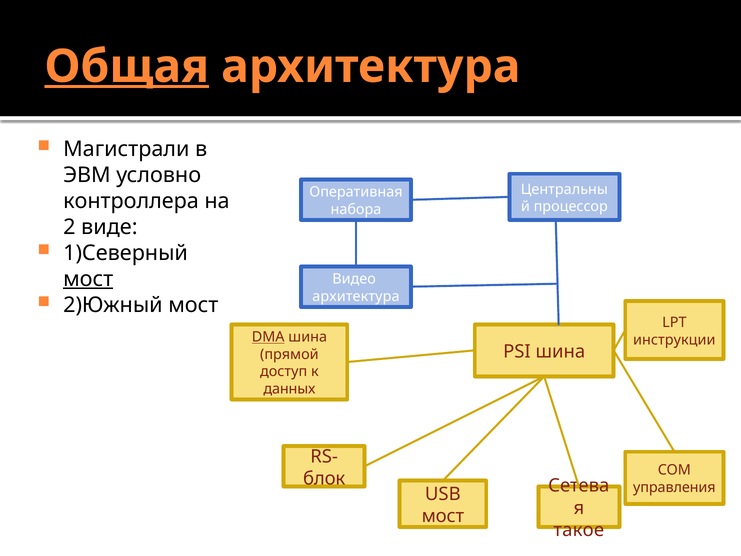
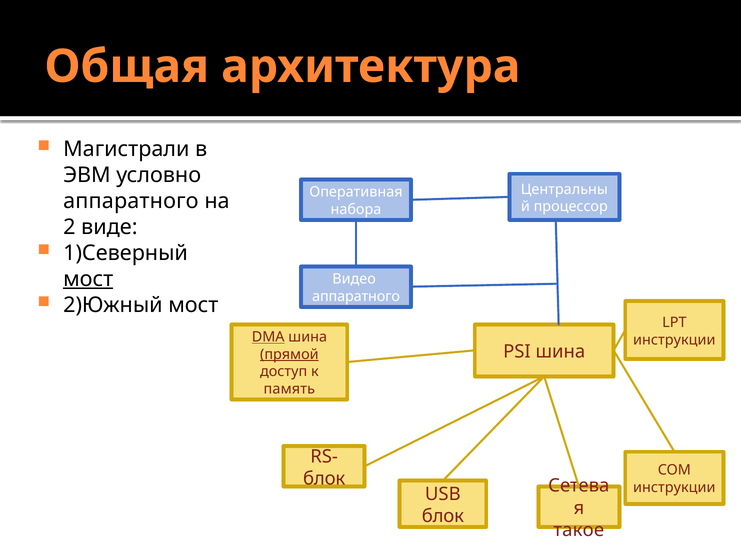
Общая underline: present -> none
контроллера at (131, 201): контроллера -> аппаратного
архитектура at (356, 296): архитектура -> аппаратного
прямой underline: none -> present
данных: данных -> память
управления at (674, 487): управления -> инструкции
мост at (443, 516): мост -> блок
